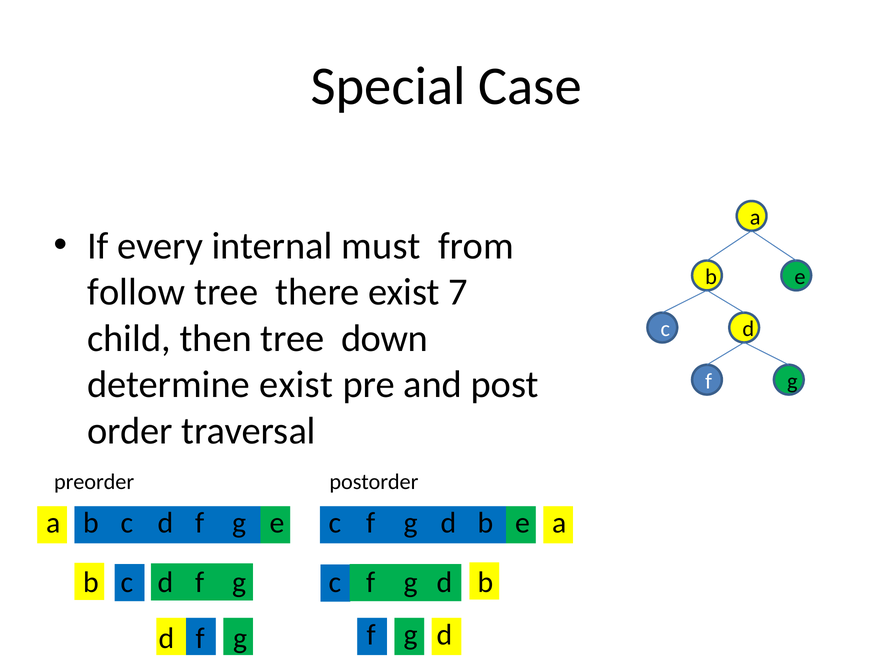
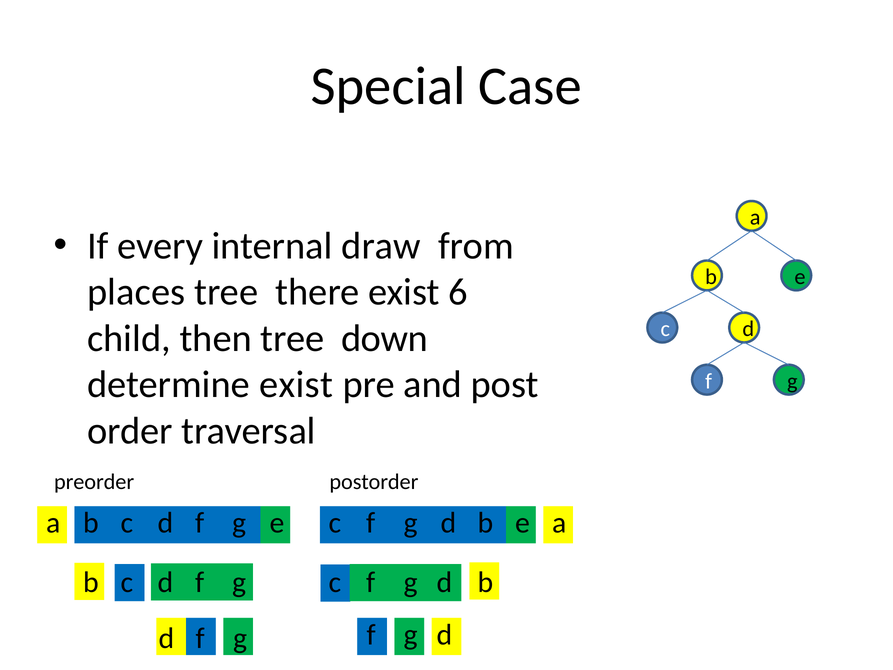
must: must -> draw
follow: follow -> places
7: 7 -> 6
